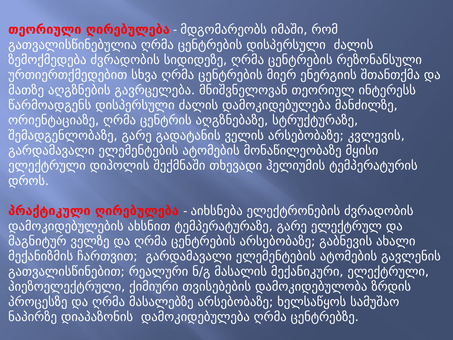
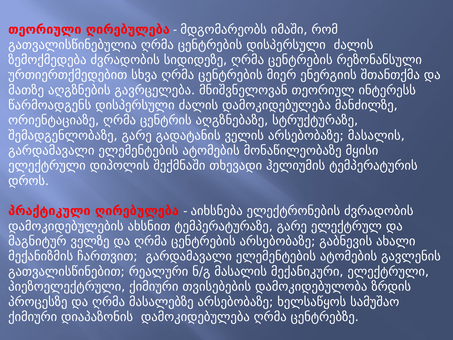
არსებობაზე კვლევის: კვლევის -> მასალის
ნაპირზე at (33, 317): ნაპირზე -> ქიმიური
